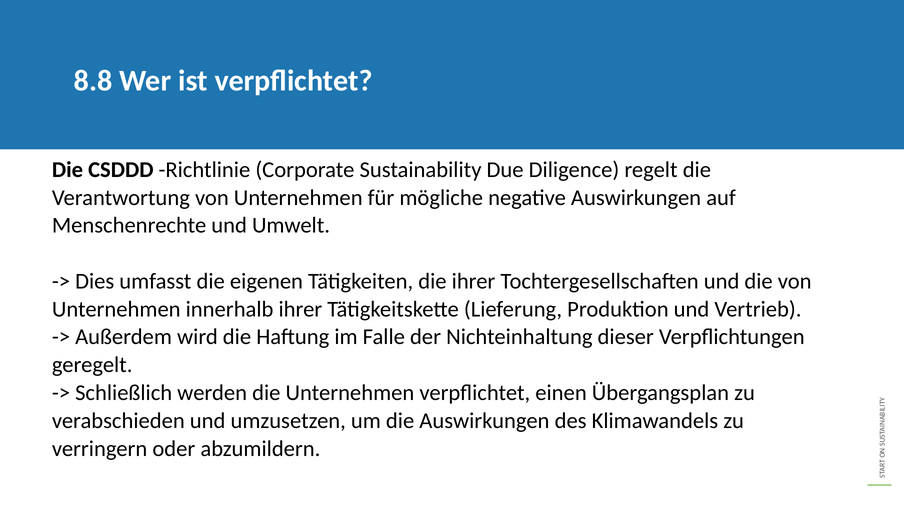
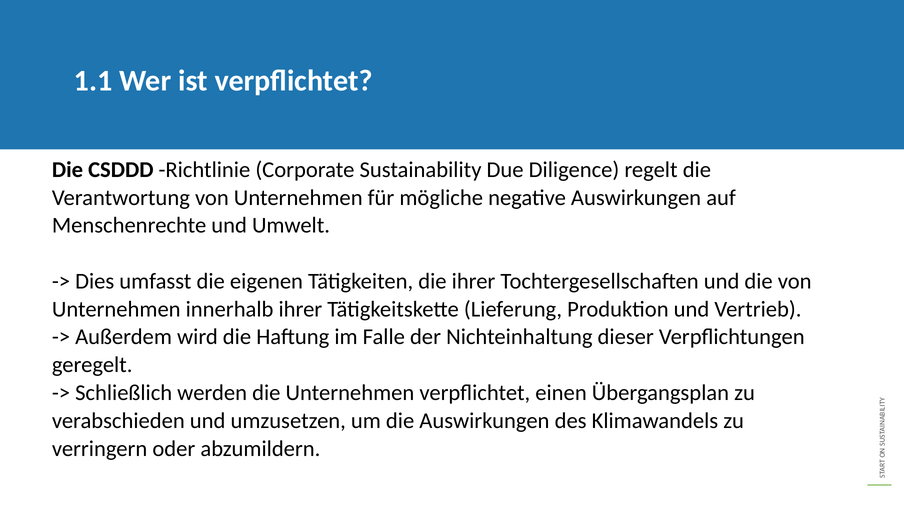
8.8: 8.8 -> 1.1
